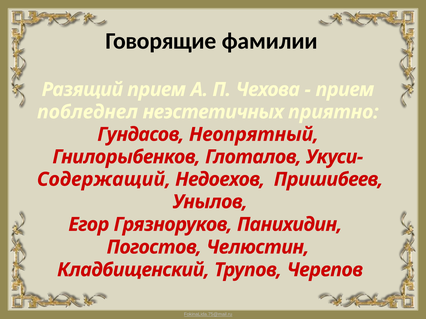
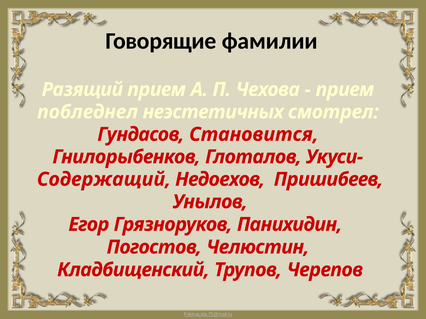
приятно: приятно -> смотрел
Неопрятный: Неопрятный -> Становится
